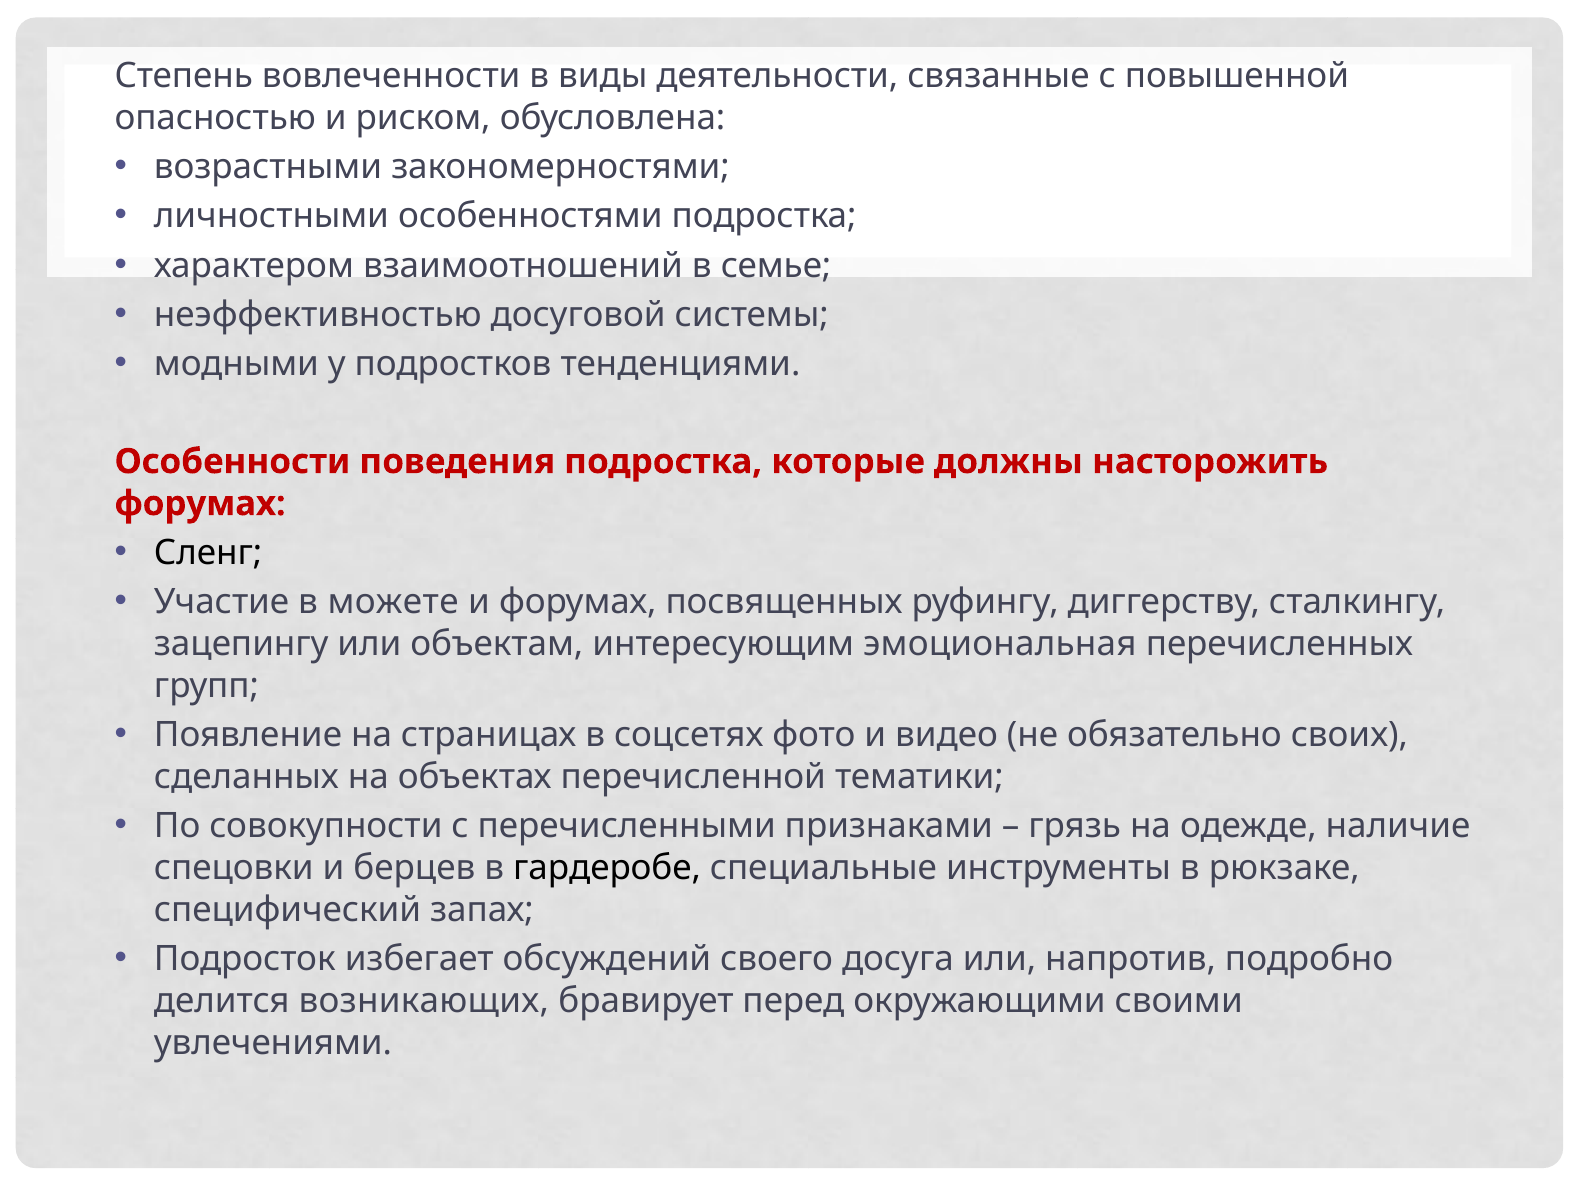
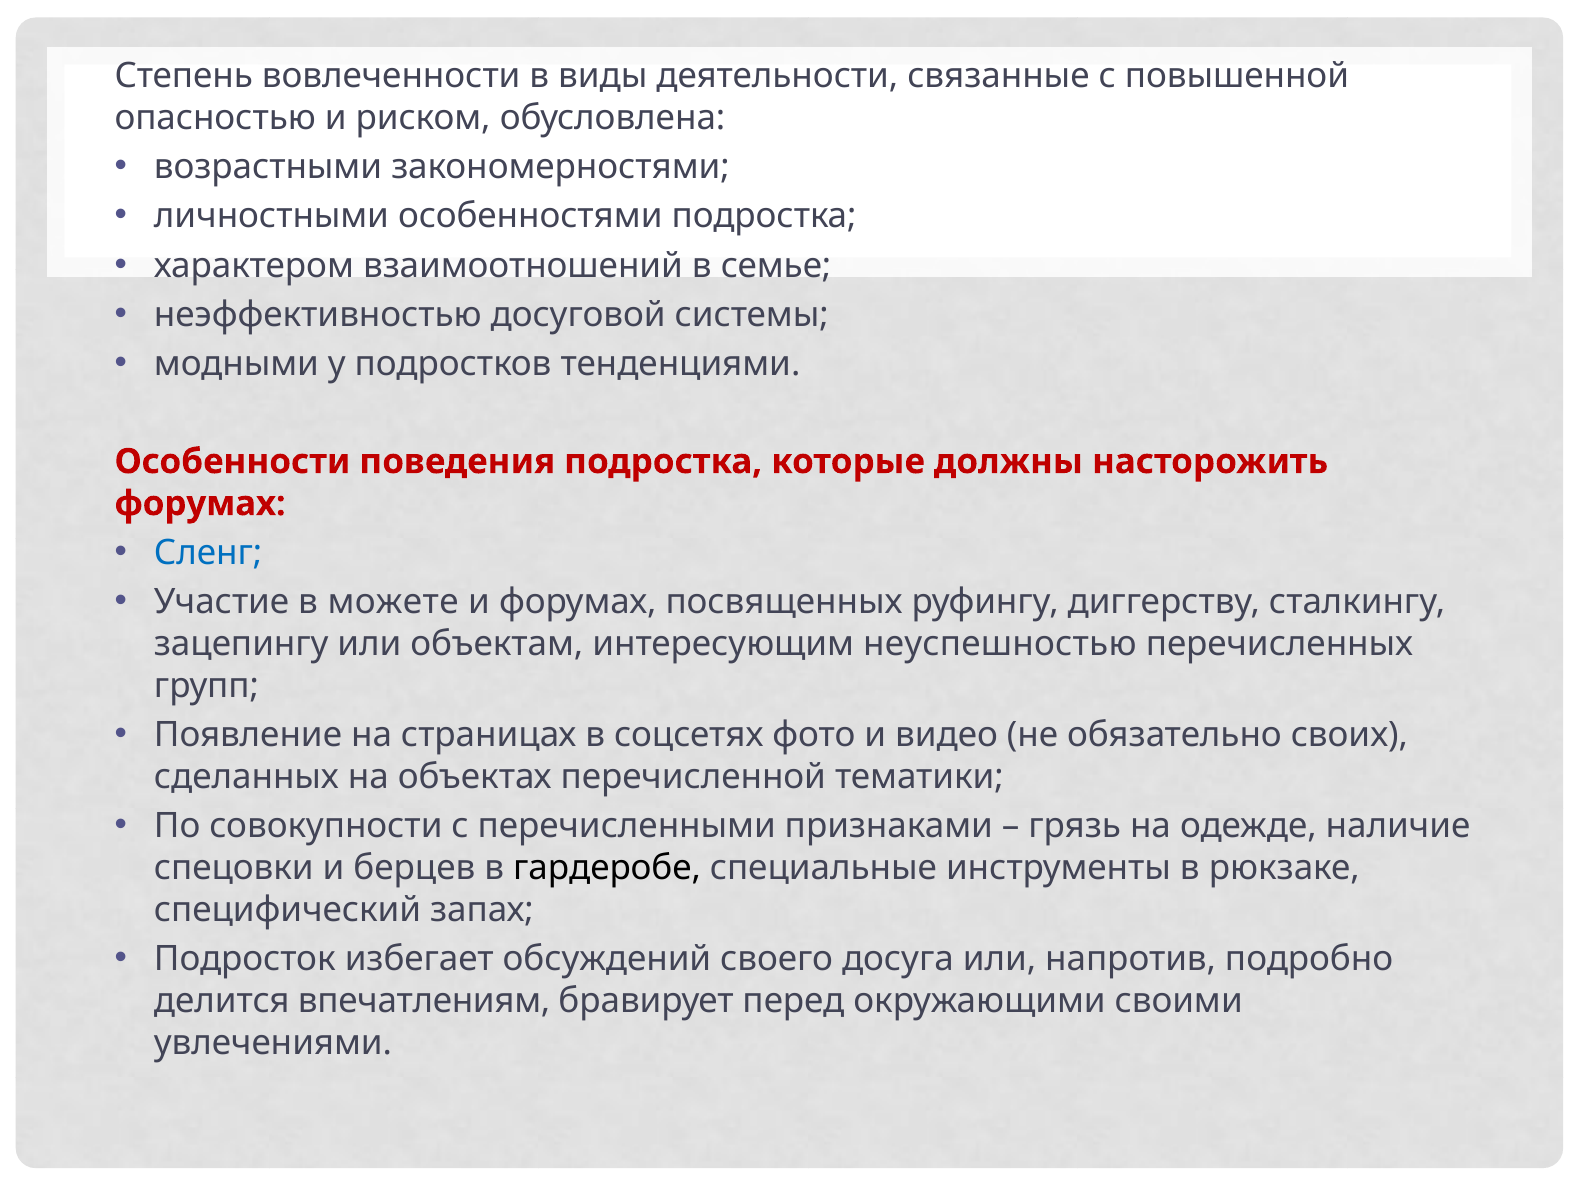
Сленг colour: black -> blue
эмоциональная: эмоциональная -> неуспешностью
возникающих: возникающих -> впечатлениям
